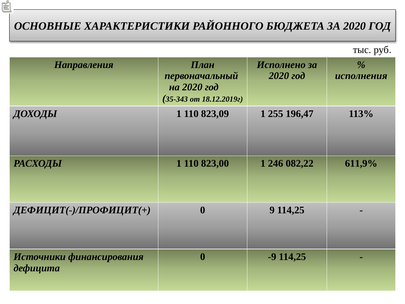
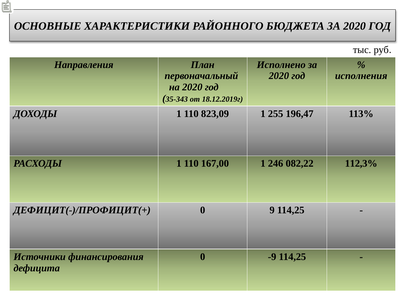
823,00: 823,00 -> 167,00
611,9%: 611,9% -> 112,3%
